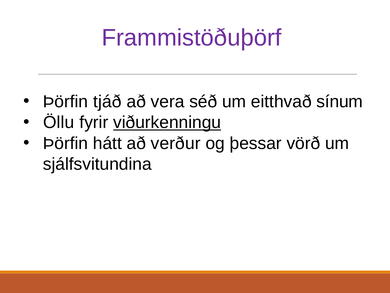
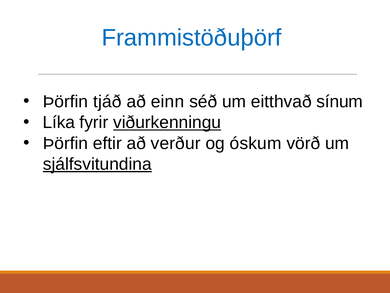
Frammistöðuþörf colour: purple -> blue
vera: vera -> einn
Öllu: Öllu -> Líka
hátt: hátt -> eftir
þessar: þessar -> óskum
sjálfsvitundina underline: none -> present
